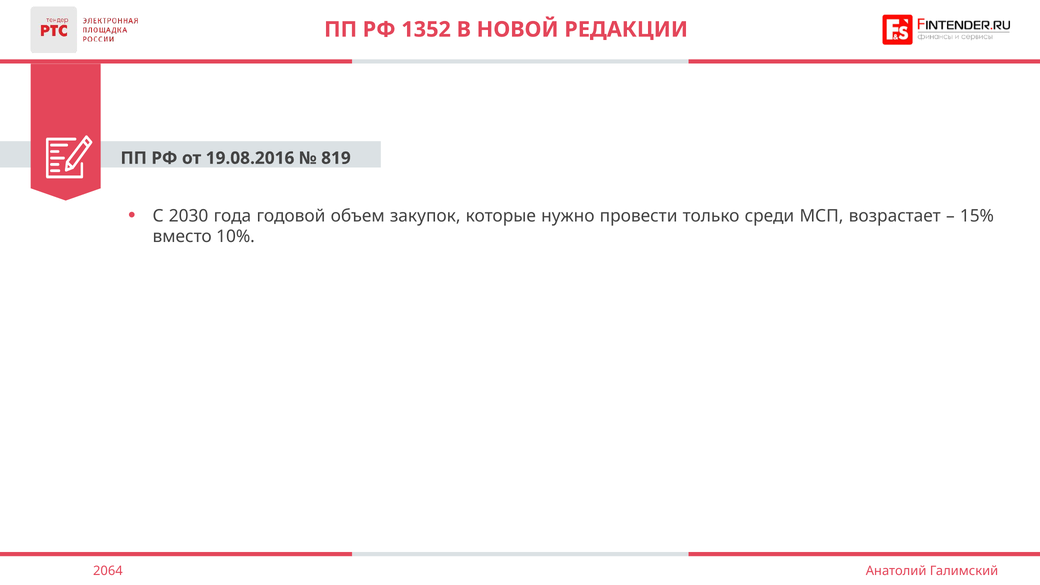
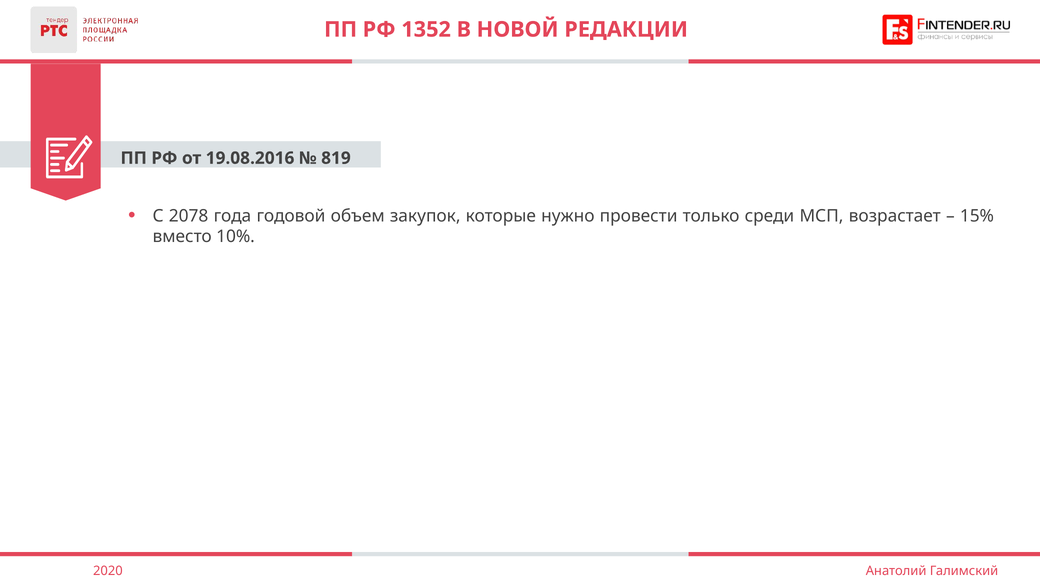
2030: 2030 -> 2078
2064: 2064 -> 2020
